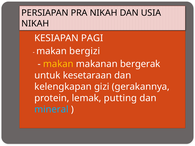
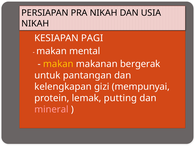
bergizi: bergizi -> mental
kesetaraan: kesetaraan -> pantangan
gerakannya: gerakannya -> mempunyai
mineral colour: light blue -> pink
